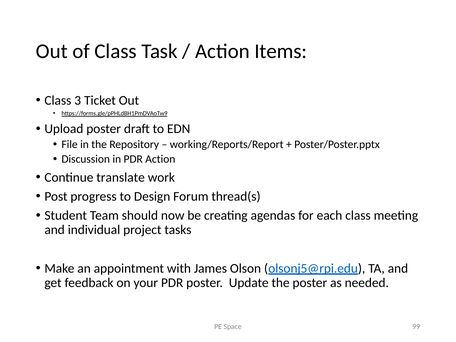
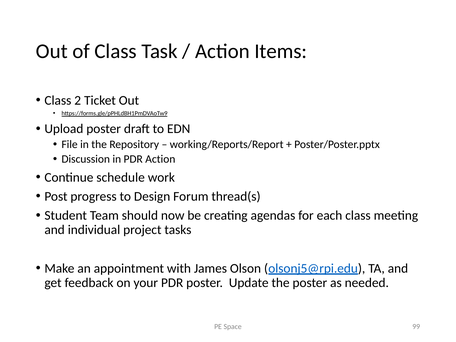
3: 3 -> 2
translate: translate -> schedule
